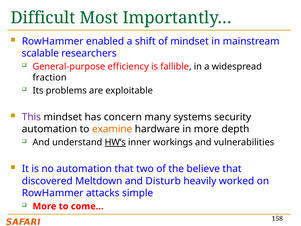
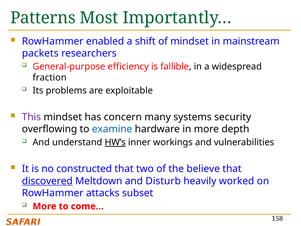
Difficult: Difficult -> Patterns
scalable: scalable -> packets
automation at (49, 129): automation -> overflowing
examine colour: orange -> blue
no automation: automation -> constructed
discovered underline: none -> present
simple: simple -> subset
